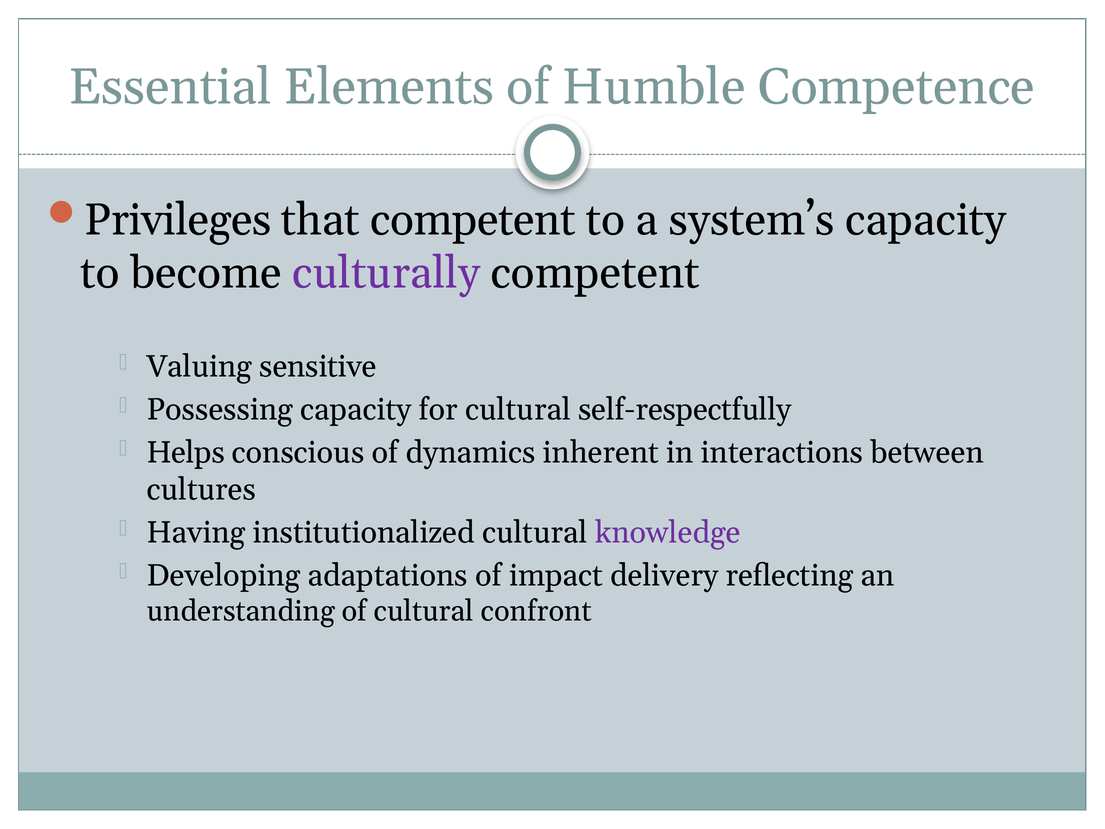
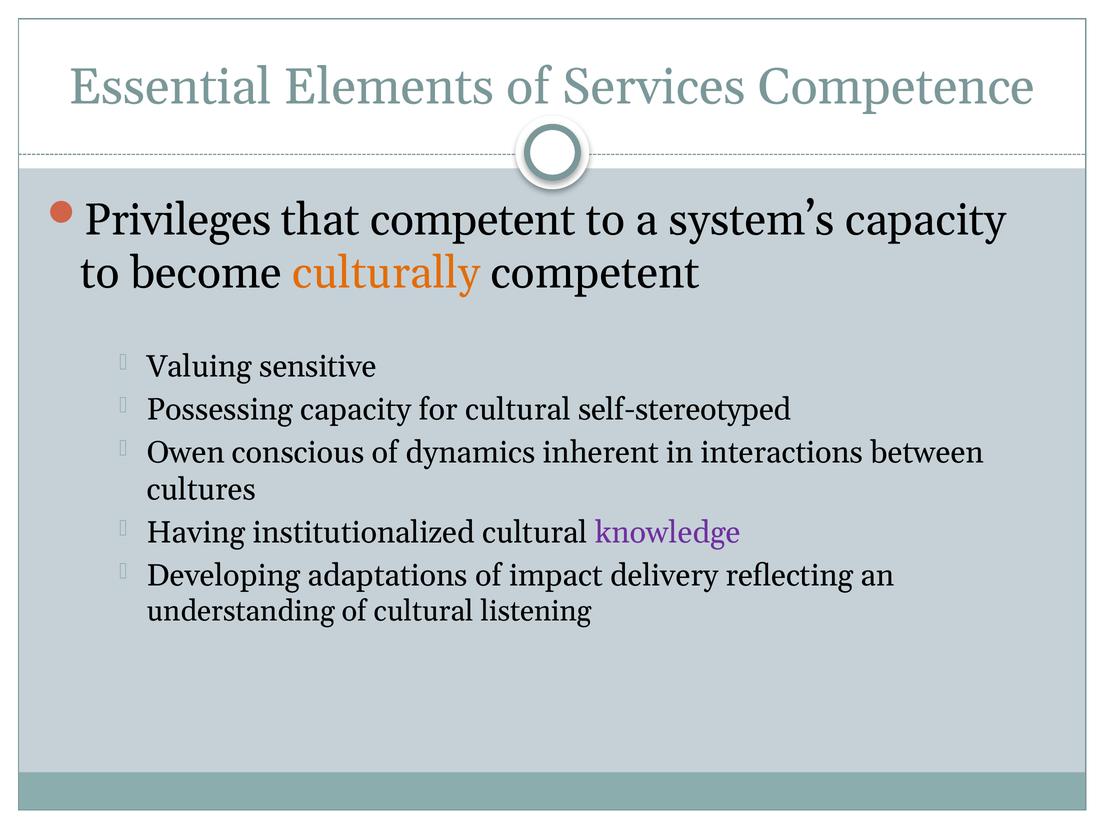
Humble: Humble -> Services
culturally colour: purple -> orange
self-respectfully: self-respectfully -> self-stereotyped
Helps: Helps -> Owen
confront: confront -> listening
